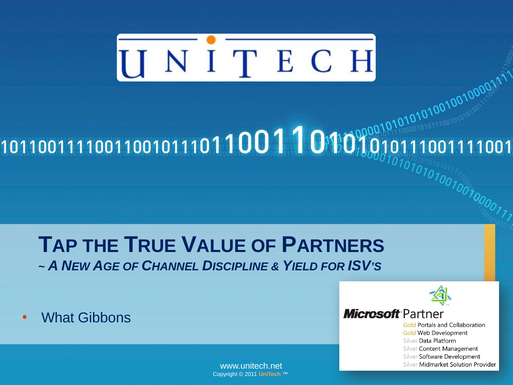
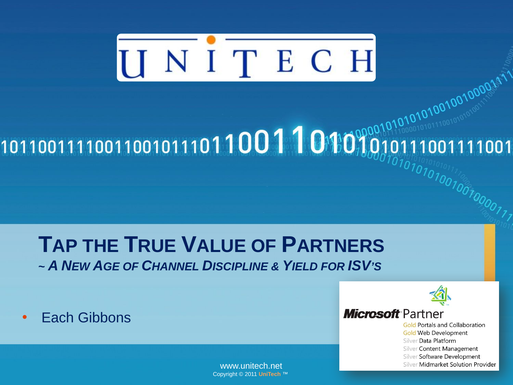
What: What -> Each
